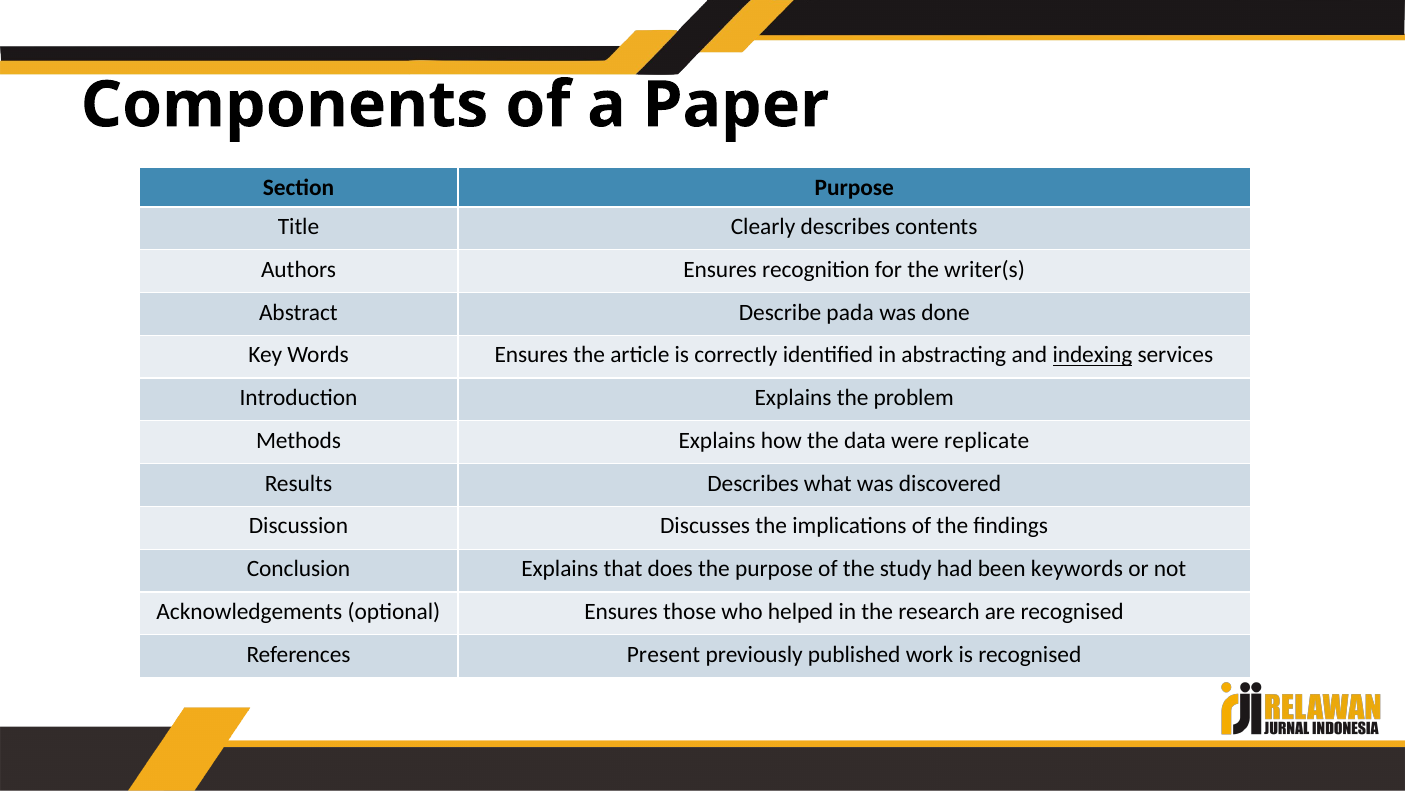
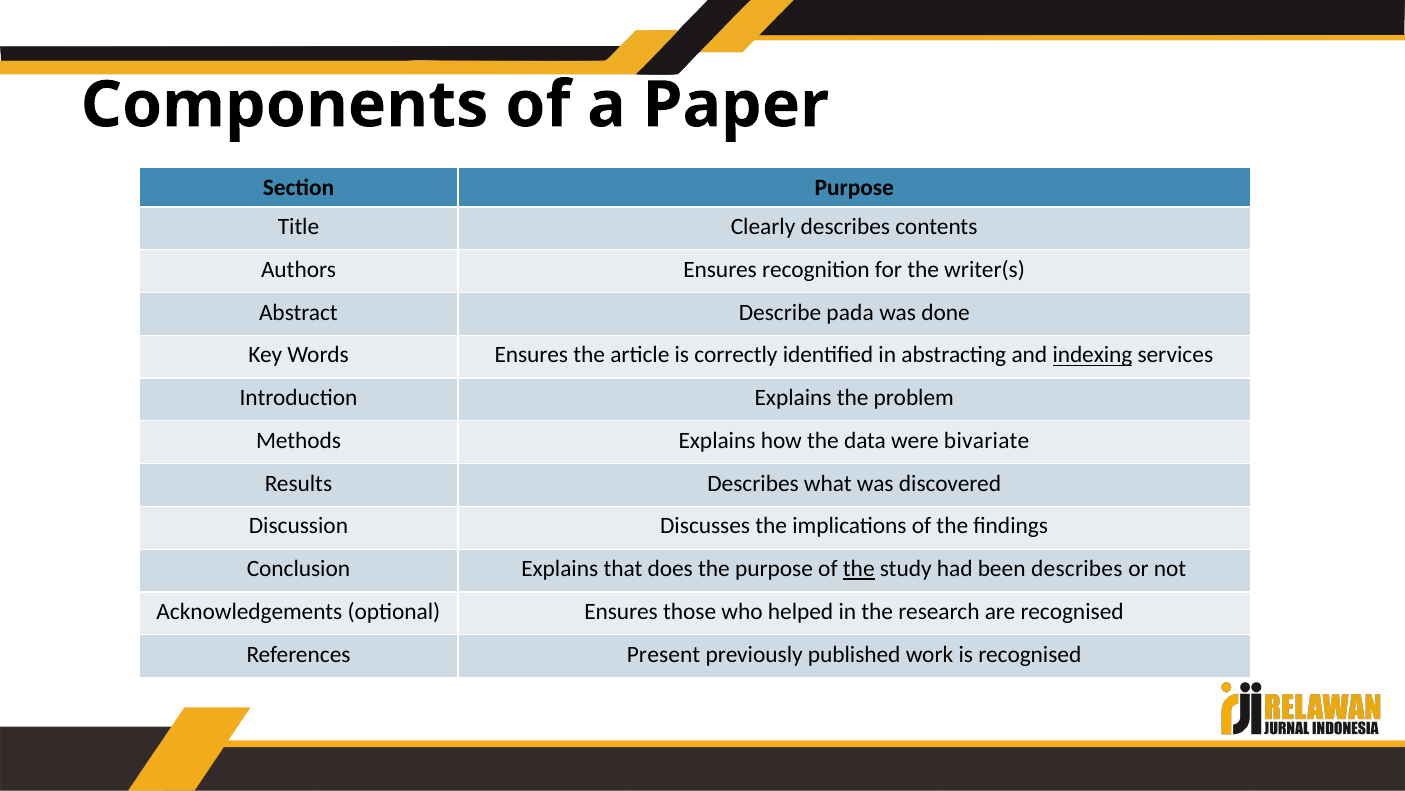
replicate: replicate -> bivariate
the at (859, 569) underline: none -> present
been keywords: keywords -> describes
